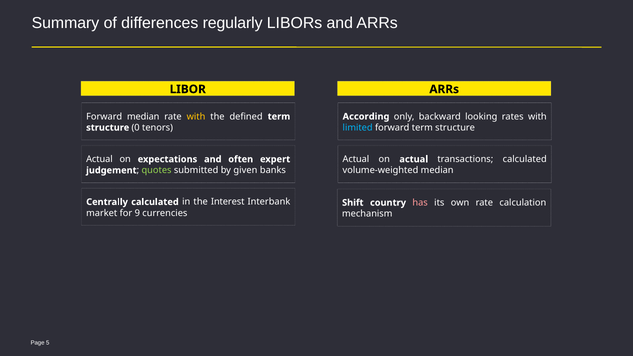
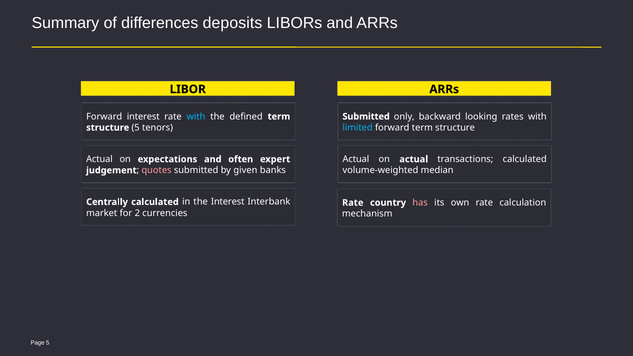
regularly: regularly -> deposits
Forward median: median -> interest
with at (196, 116) colour: yellow -> light blue
According at (366, 116): According -> Submitted
structure 0: 0 -> 5
quotes colour: light green -> pink
Shift at (353, 203): Shift -> Rate
9: 9 -> 2
